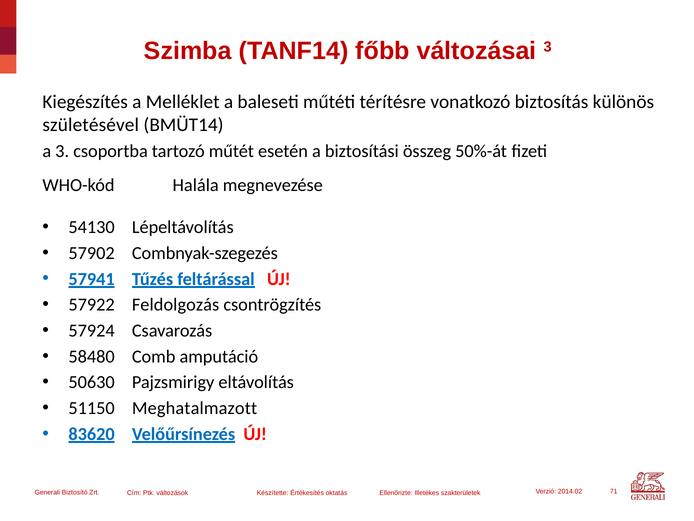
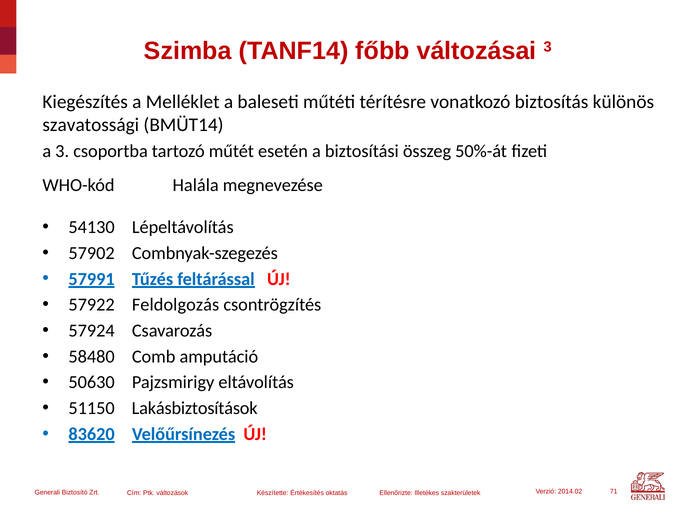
születésével: születésével -> szavatossági
57941: 57941 -> 57991
Meghatalmazott: Meghatalmazott -> Lakásbiztosítások
